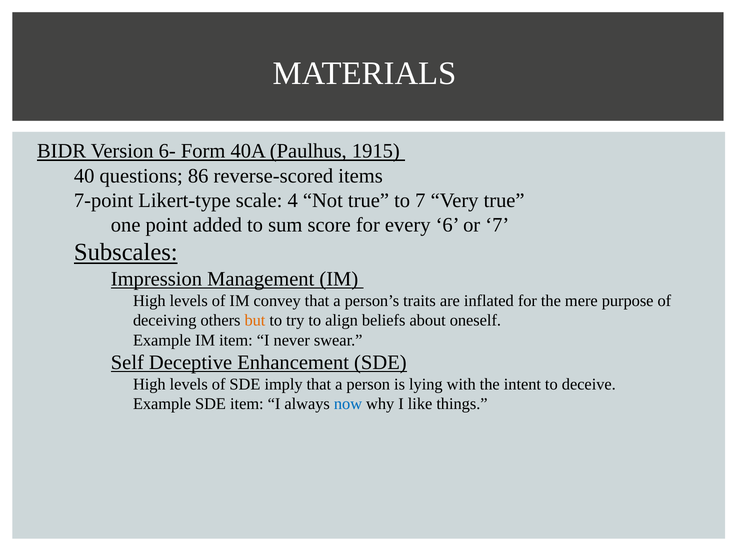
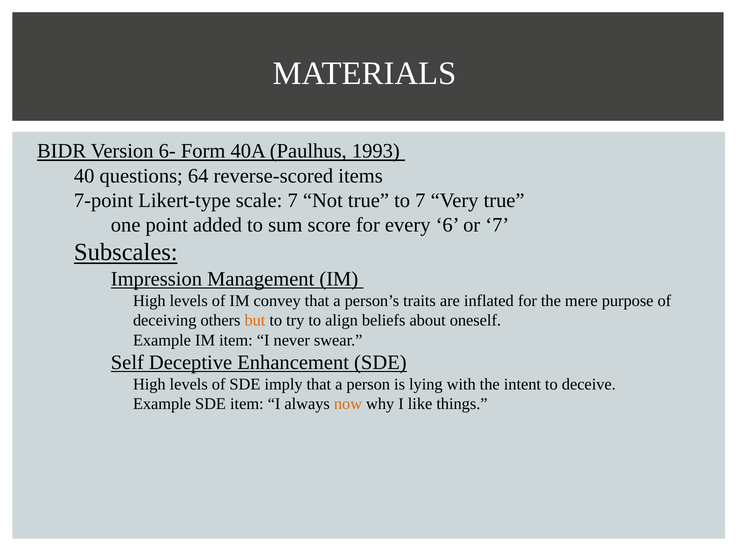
1915: 1915 -> 1993
86: 86 -> 64
scale 4: 4 -> 7
now colour: blue -> orange
